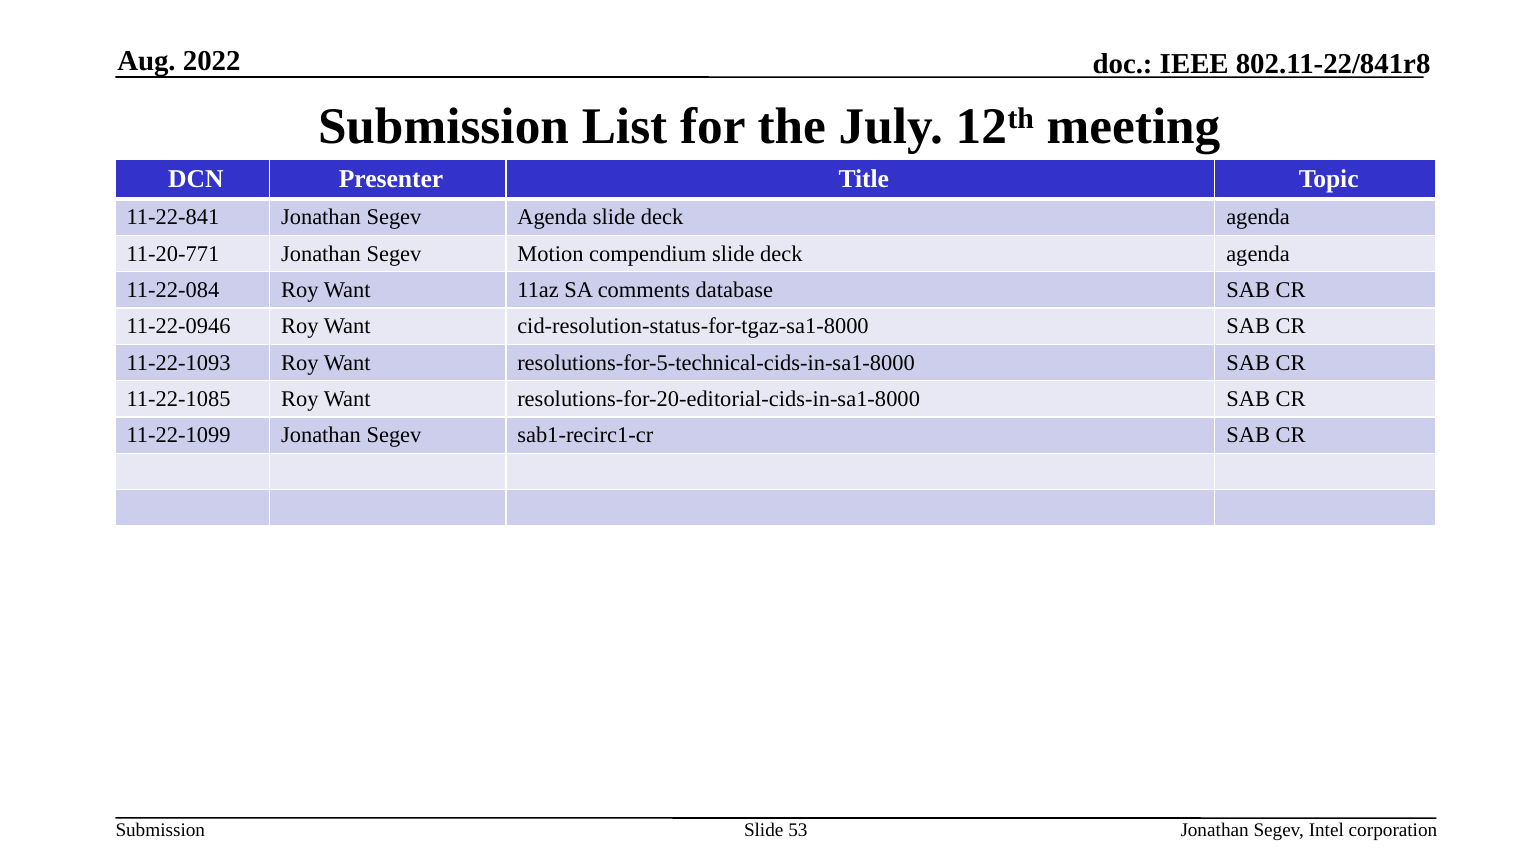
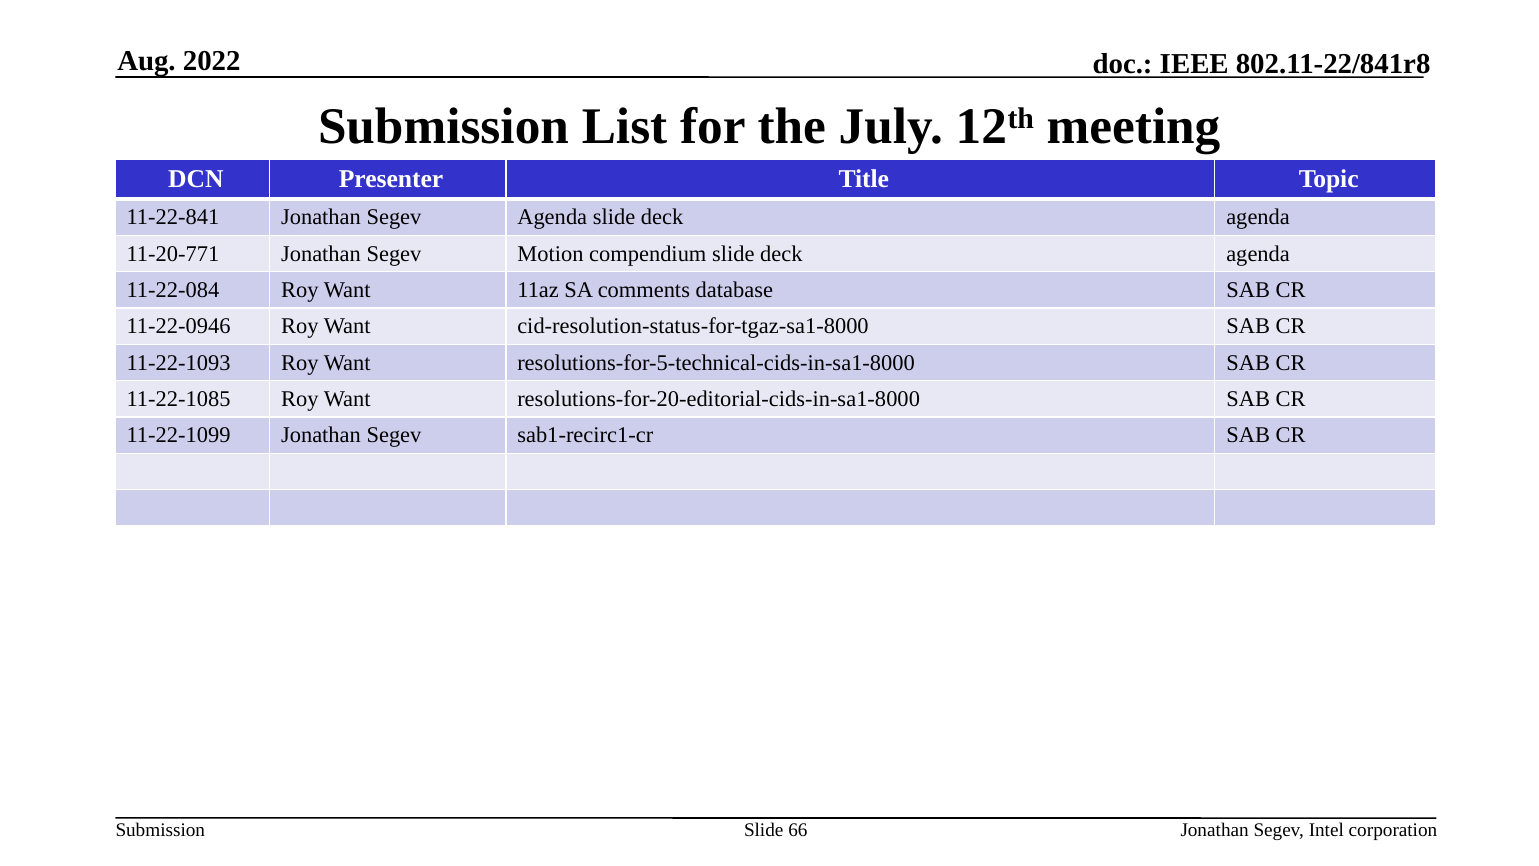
53: 53 -> 66
